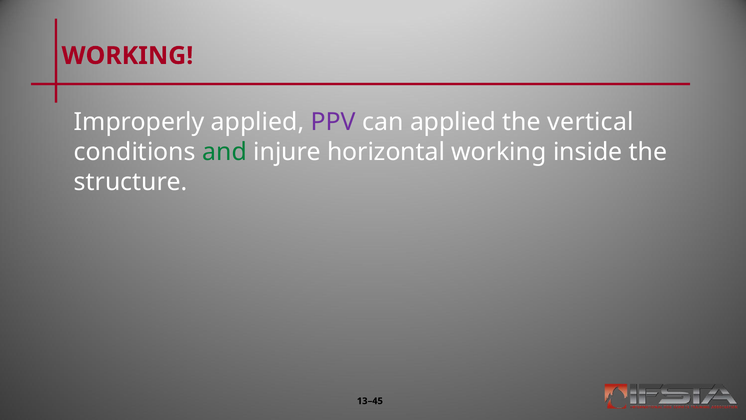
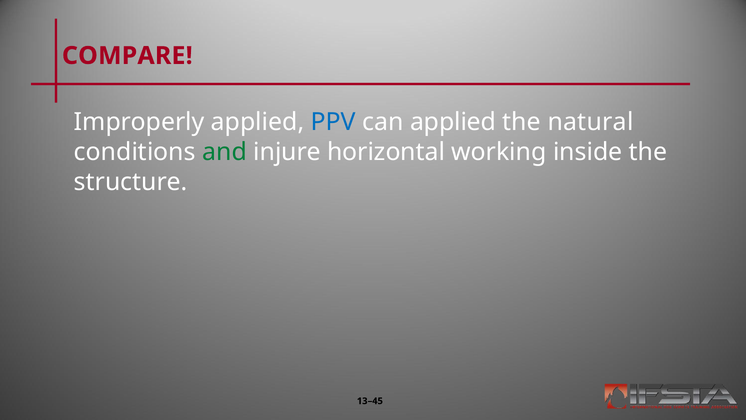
WORKING at (127, 56): WORKING -> COMPARE
PPV colour: purple -> blue
vertical: vertical -> natural
